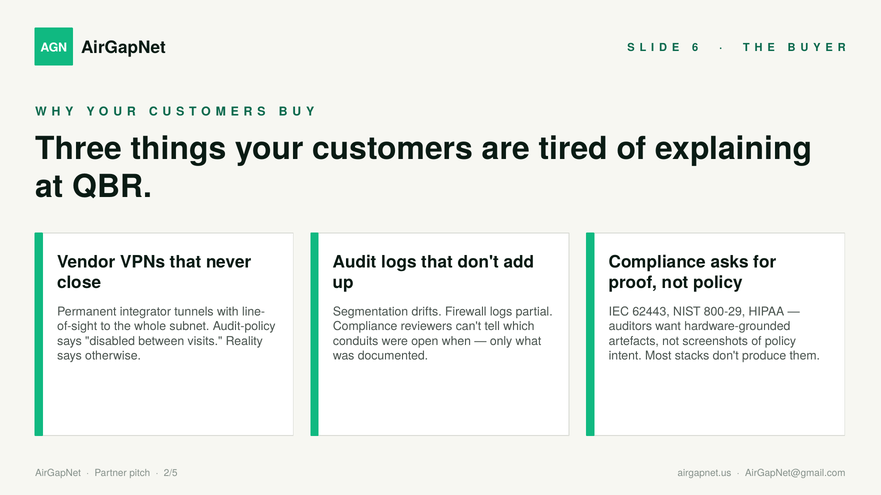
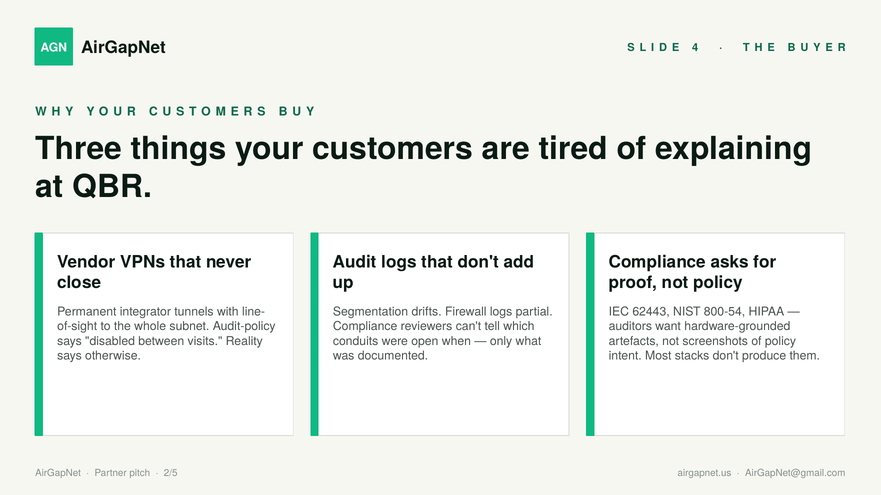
6: 6 -> 4
800-29: 800-29 -> 800-54
